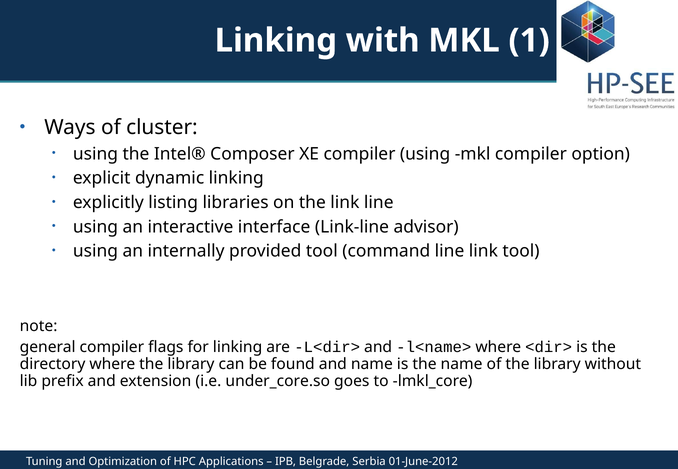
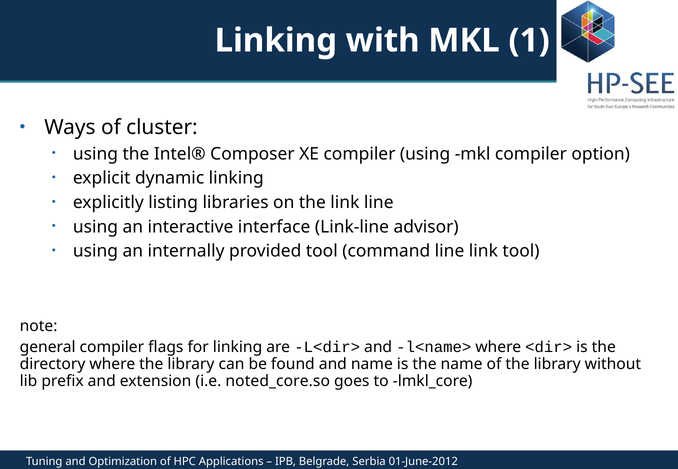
under_core.so: under_core.so -> noted_core.so
